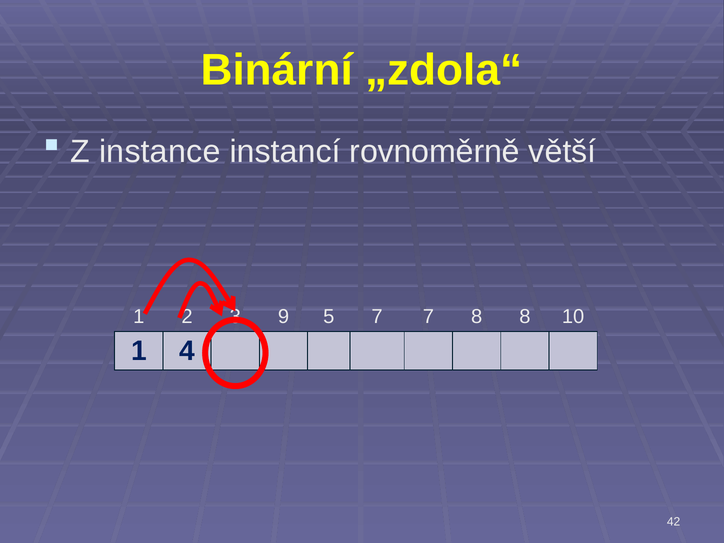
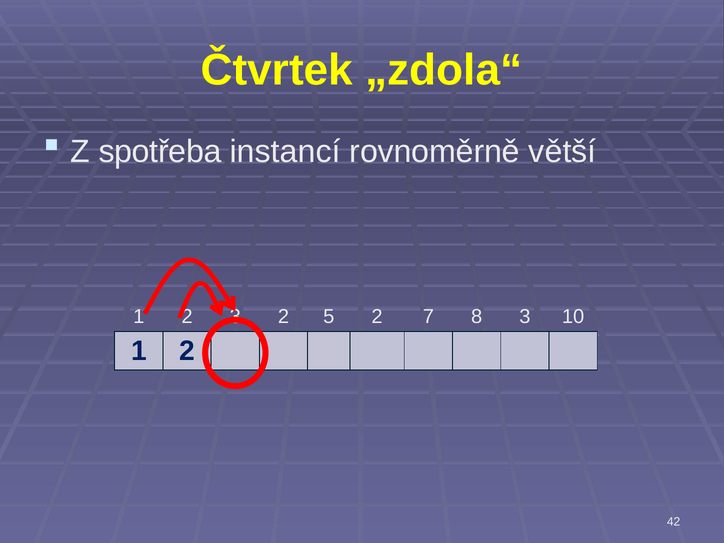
Binární: Binární -> Čtvrtek
instance: instance -> spotřeba
9 at (284, 317): 9 -> 2
5 7: 7 -> 2
8 8: 8 -> 3
4 at (187, 351): 4 -> 2
